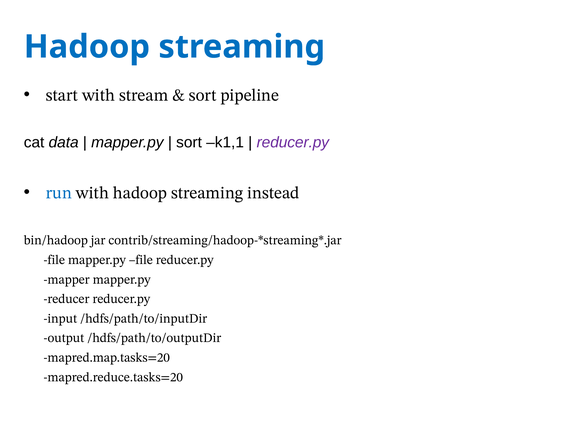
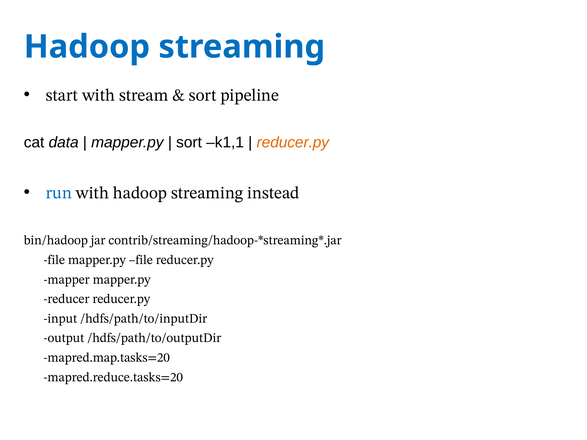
reducer.py at (293, 142) colour: purple -> orange
